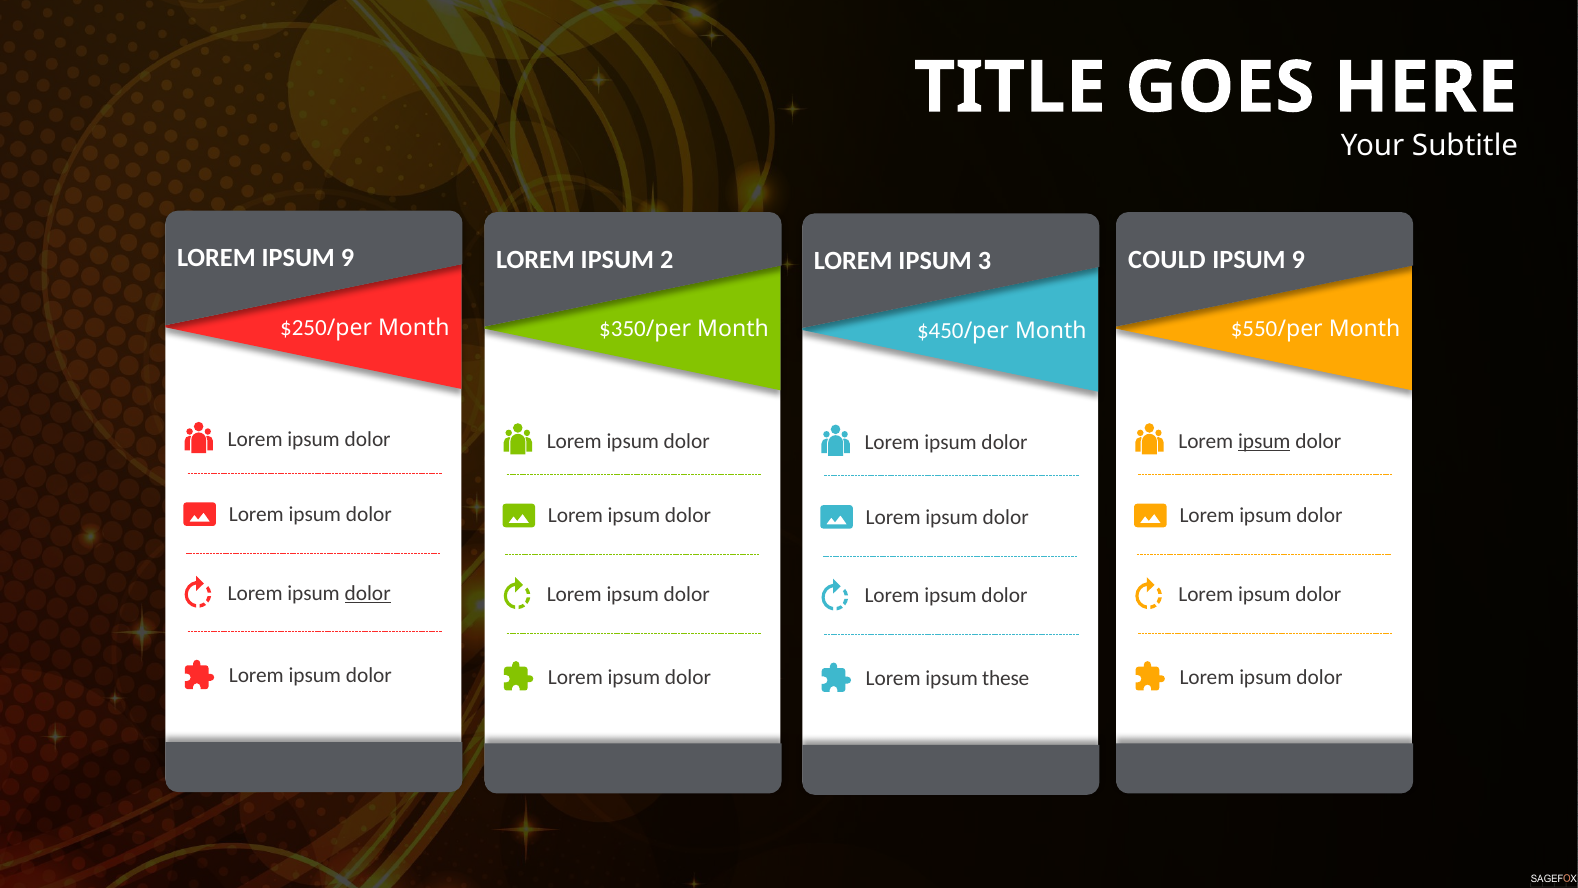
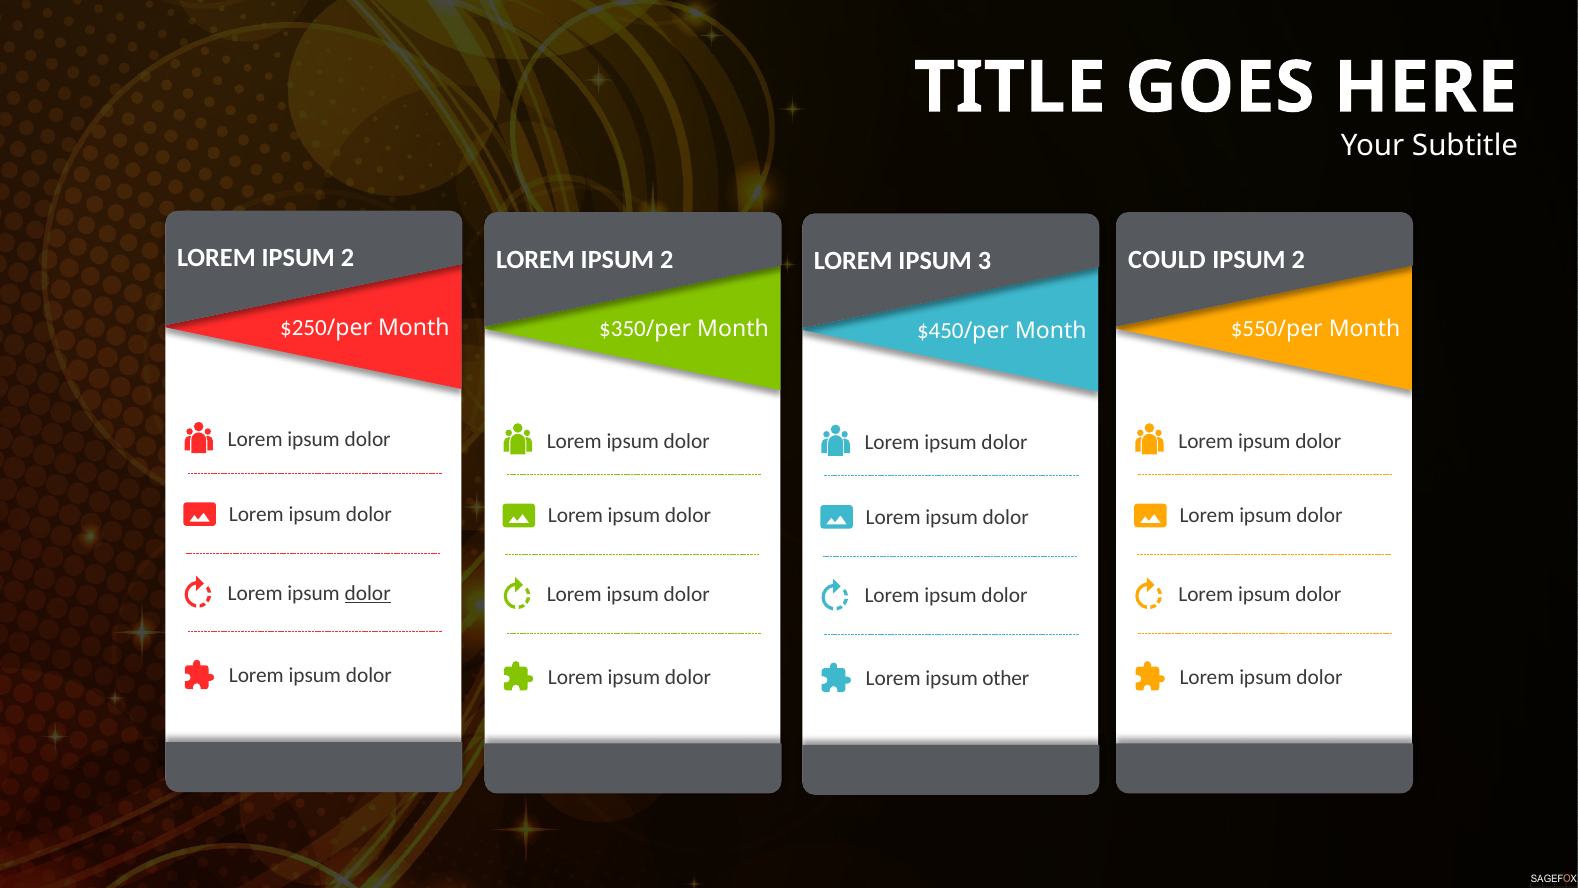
9 at (348, 258): 9 -> 2
9 at (1298, 259): 9 -> 2
ipsum at (1264, 441) underline: present -> none
these: these -> other
